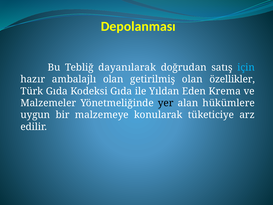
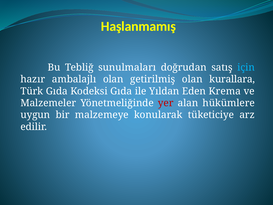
Depolanması: Depolanması -> Haşlanmamış
dayanılarak: dayanılarak -> sunulmaları
özellikler: özellikler -> kurallara
yer colour: black -> red
